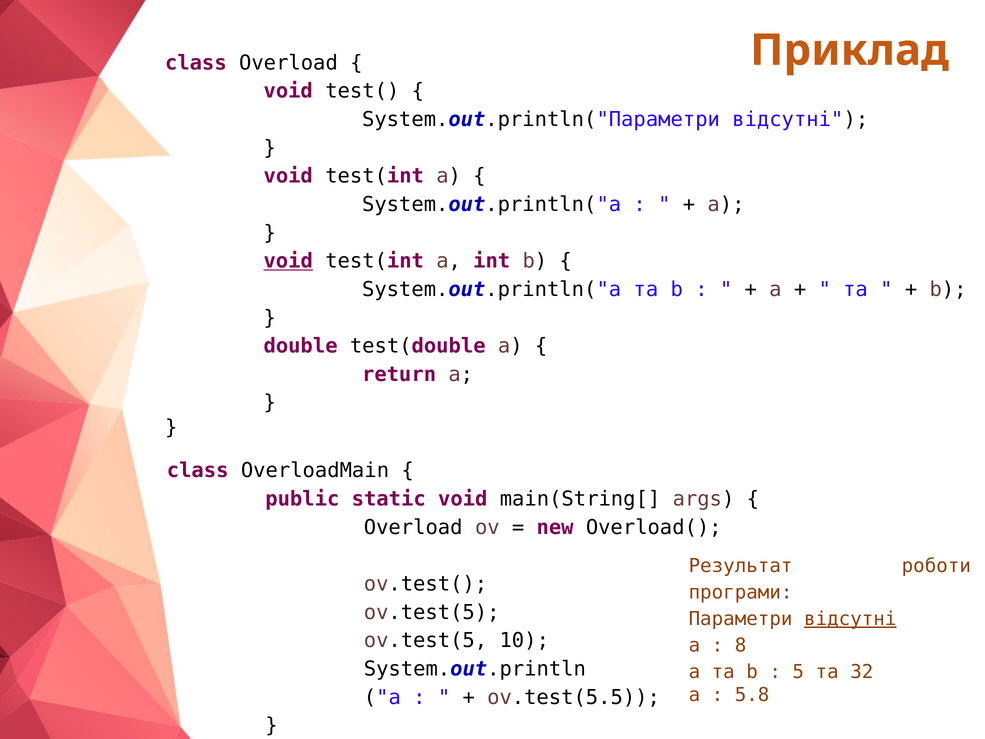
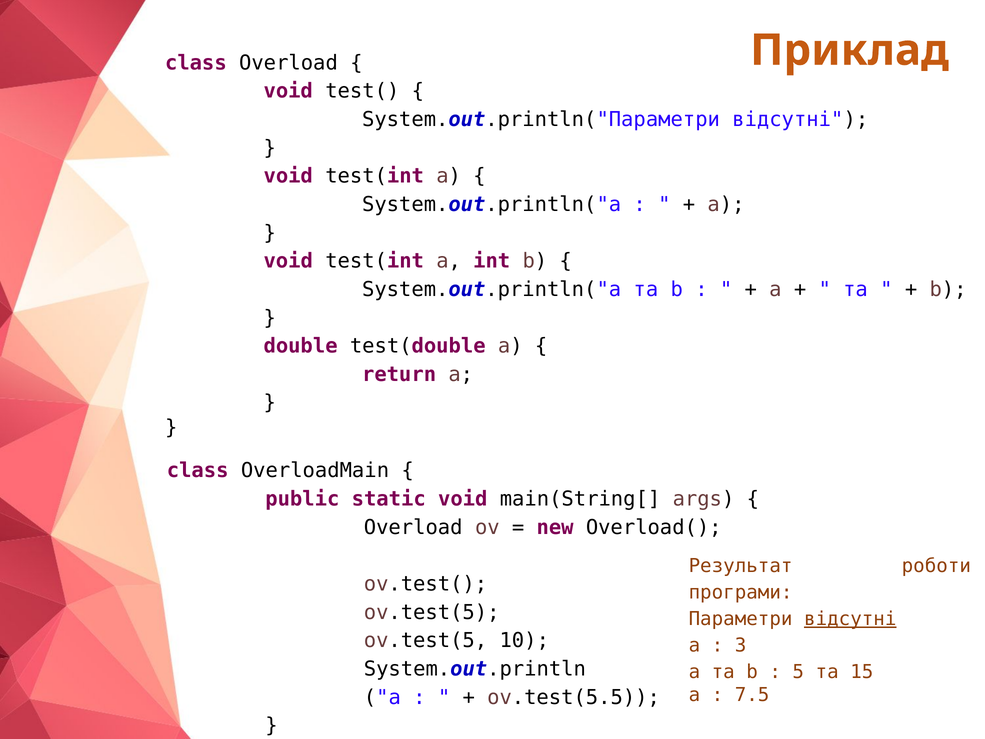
void at (288, 261) underline: present -> none
8: 8 -> 3
32: 32 -> 15
5.8: 5.8 -> 7.5
